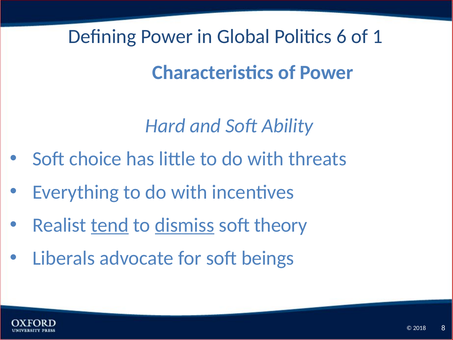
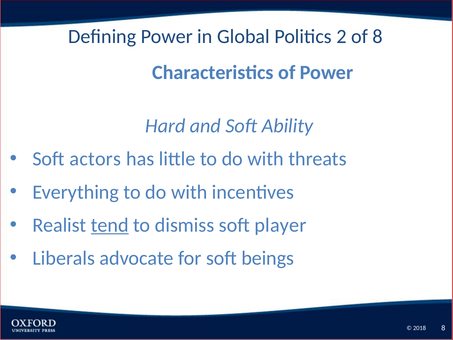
6: 6 -> 2
of 1: 1 -> 8
choice: choice -> actors
dismiss underline: present -> none
theory: theory -> player
